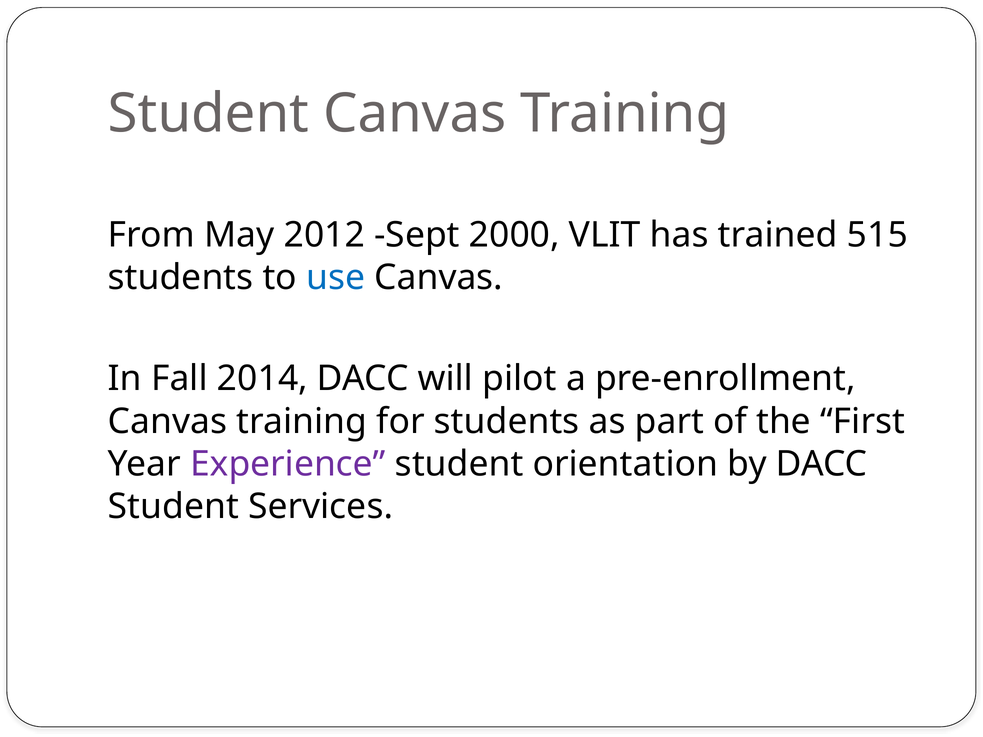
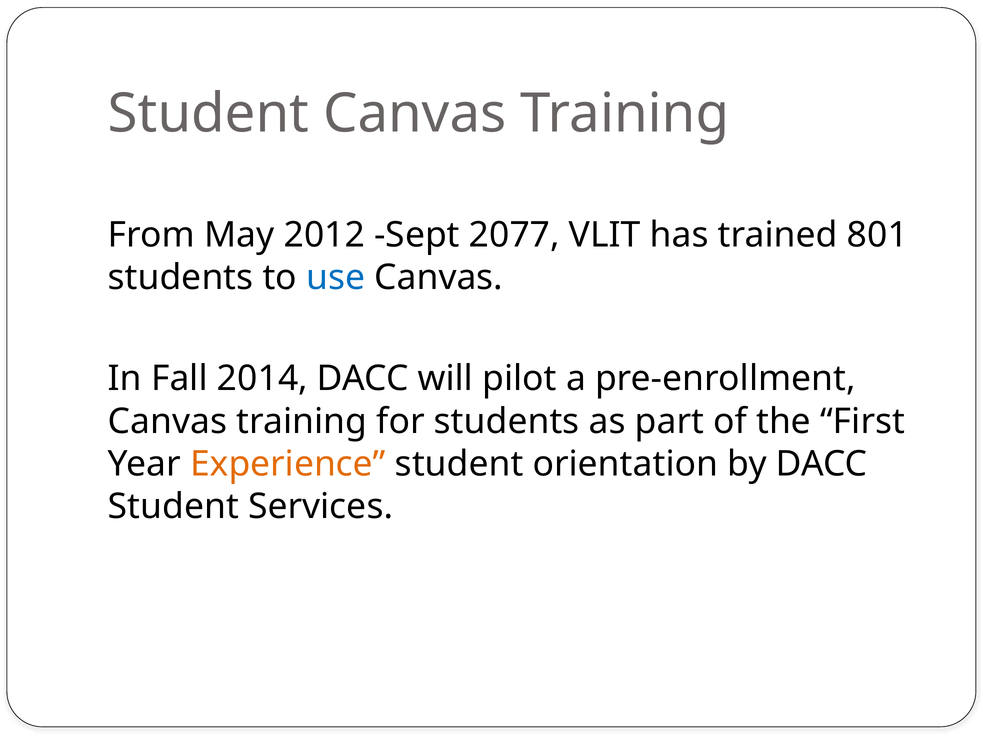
2000: 2000 -> 2077
515: 515 -> 801
Experience colour: purple -> orange
